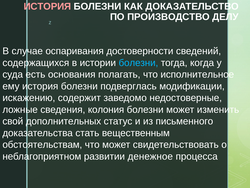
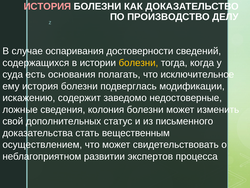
болезни at (138, 63) colour: light blue -> yellow
исполнительное: исполнительное -> исключительное
обстоятельствам: обстоятельствам -> осуществлением
денежное: денежное -> экспертов
